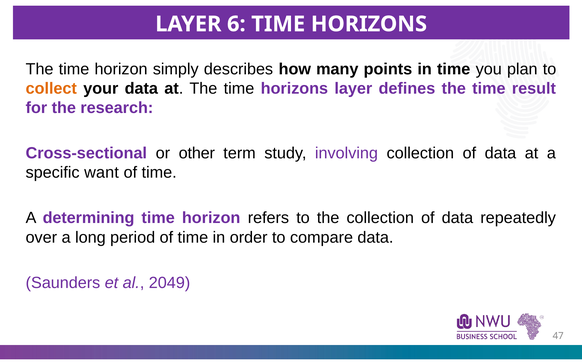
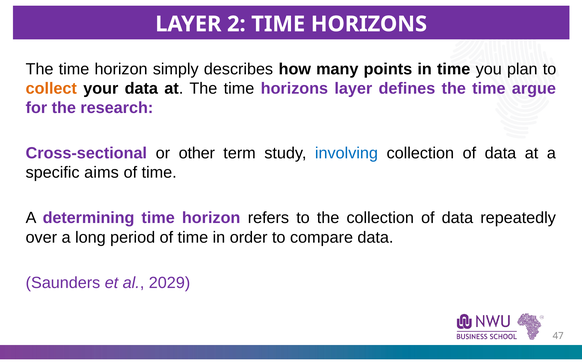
6: 6 -> 2
result: result -> argue
involving colour: purple -> blue
want: want -> aims
2049: 2049 -> 2029
